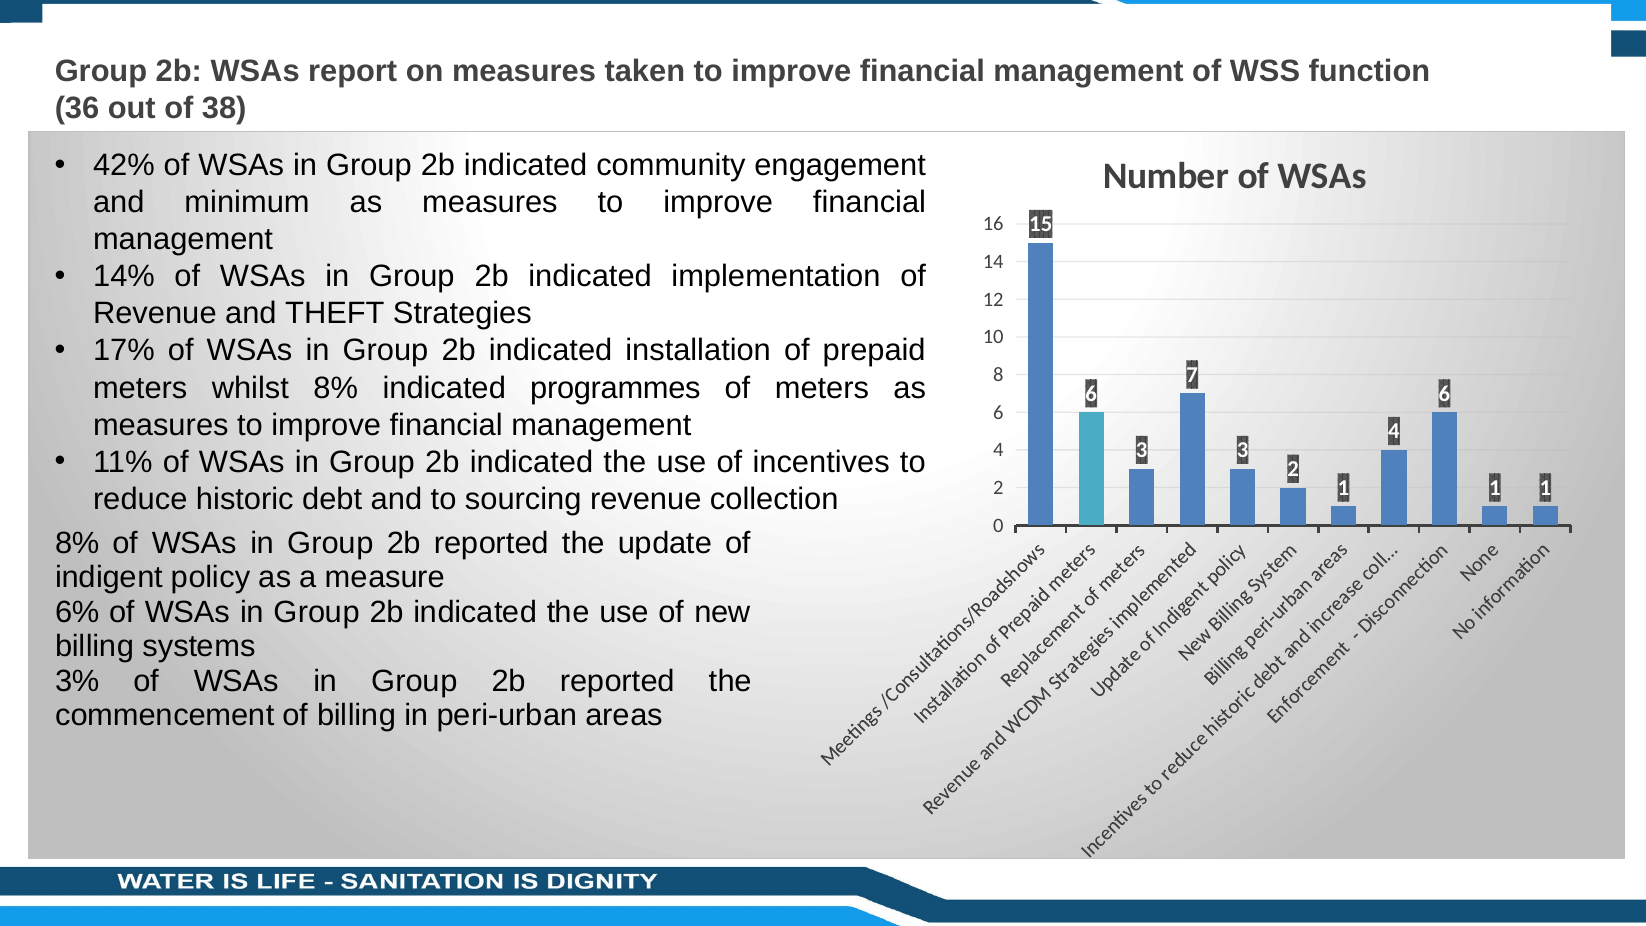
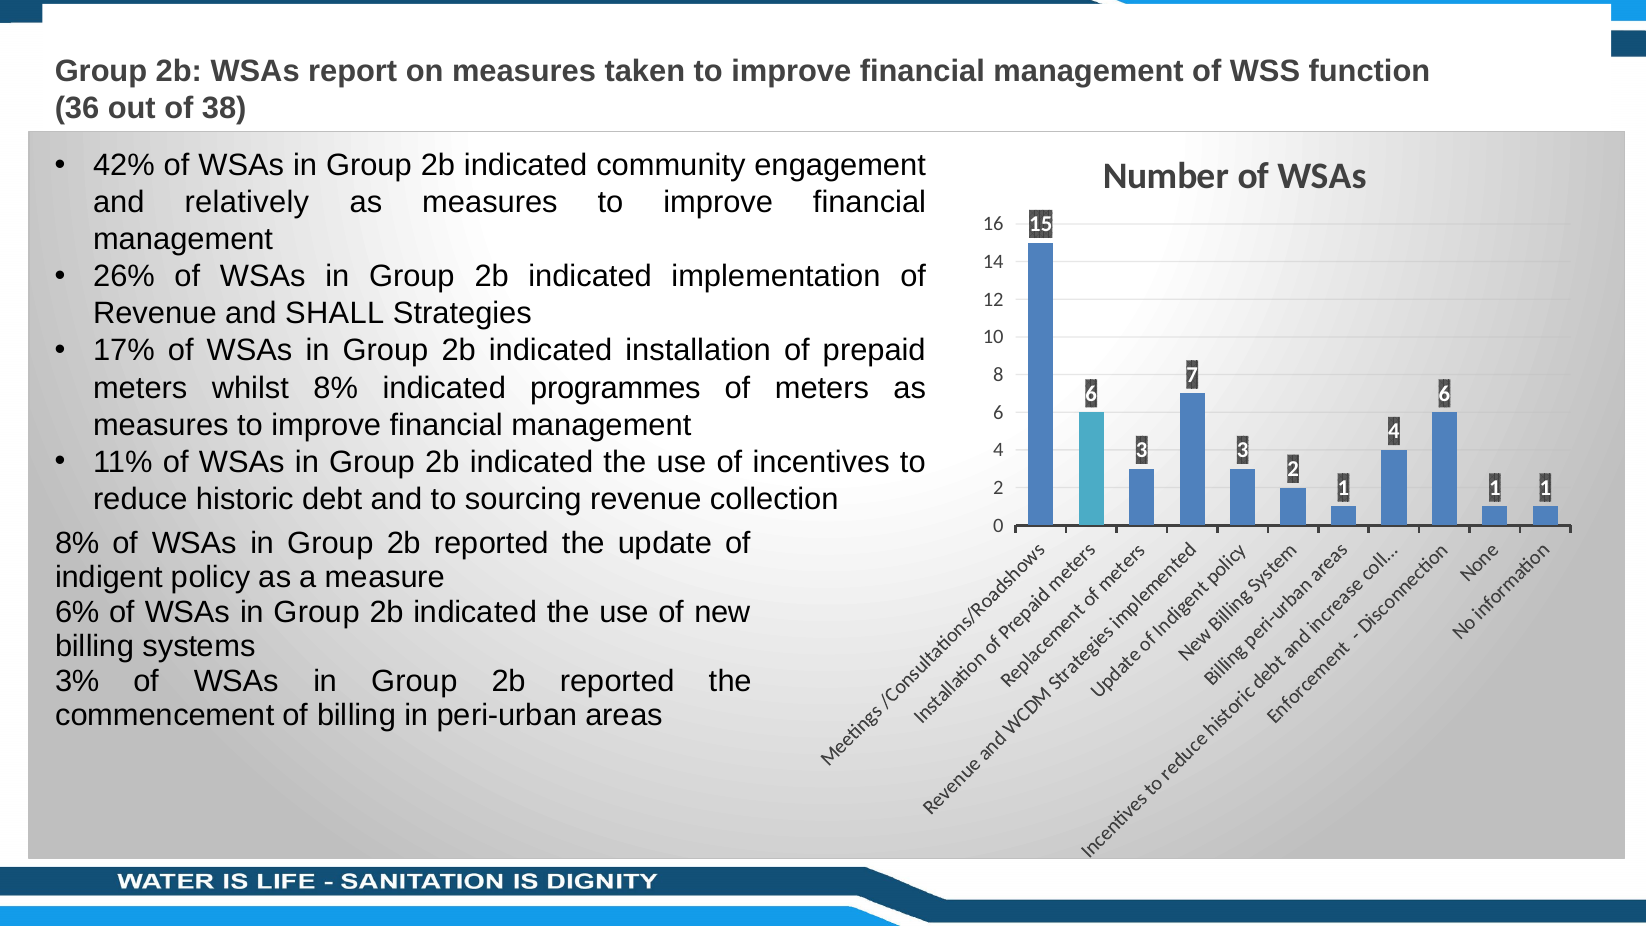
minimum: minimum -> relatively
14%: 14% -> 26%
THEFT: THEFT -> SHALL
